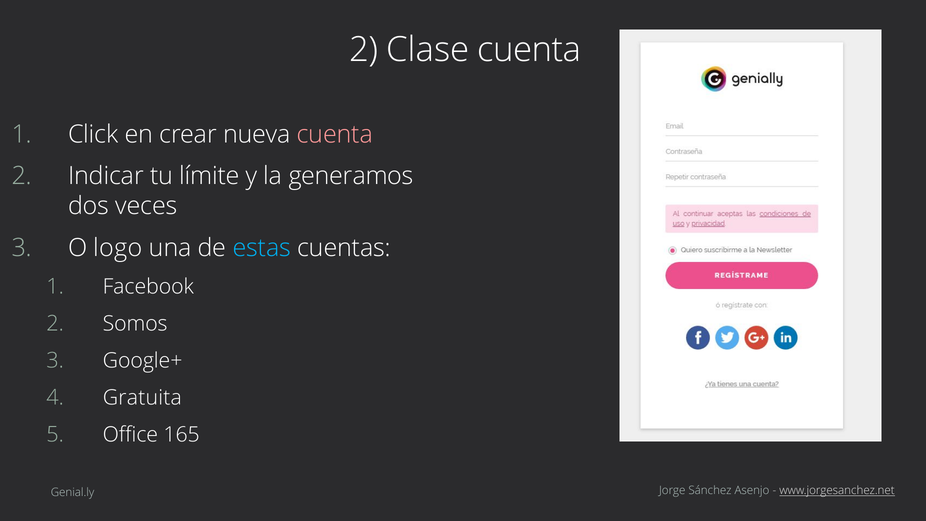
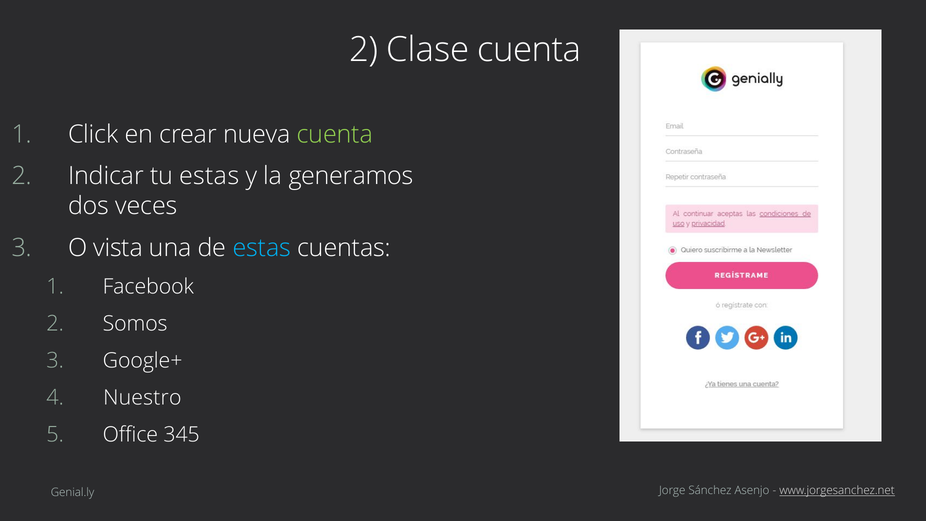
cuenta at (335, 134) colour: pink -> light green
tu límite: límite -> estas
logo: logo -> vista
Gratuita: Gratuita -> Nuestro
165: 165 -> 345
